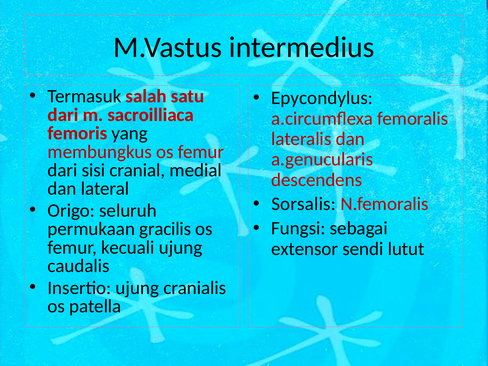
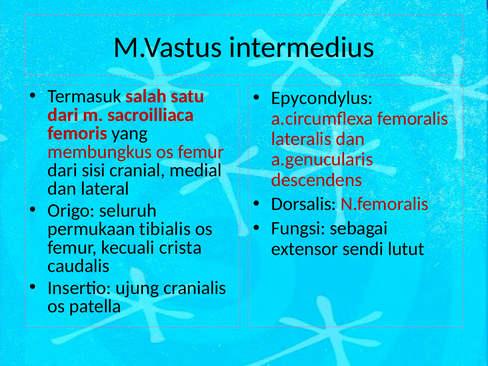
Sorsalis: Sorsalis -> Dorsalis
gracilis: gracilis -> tibialis
kecuali ujung: ujung -> crista
